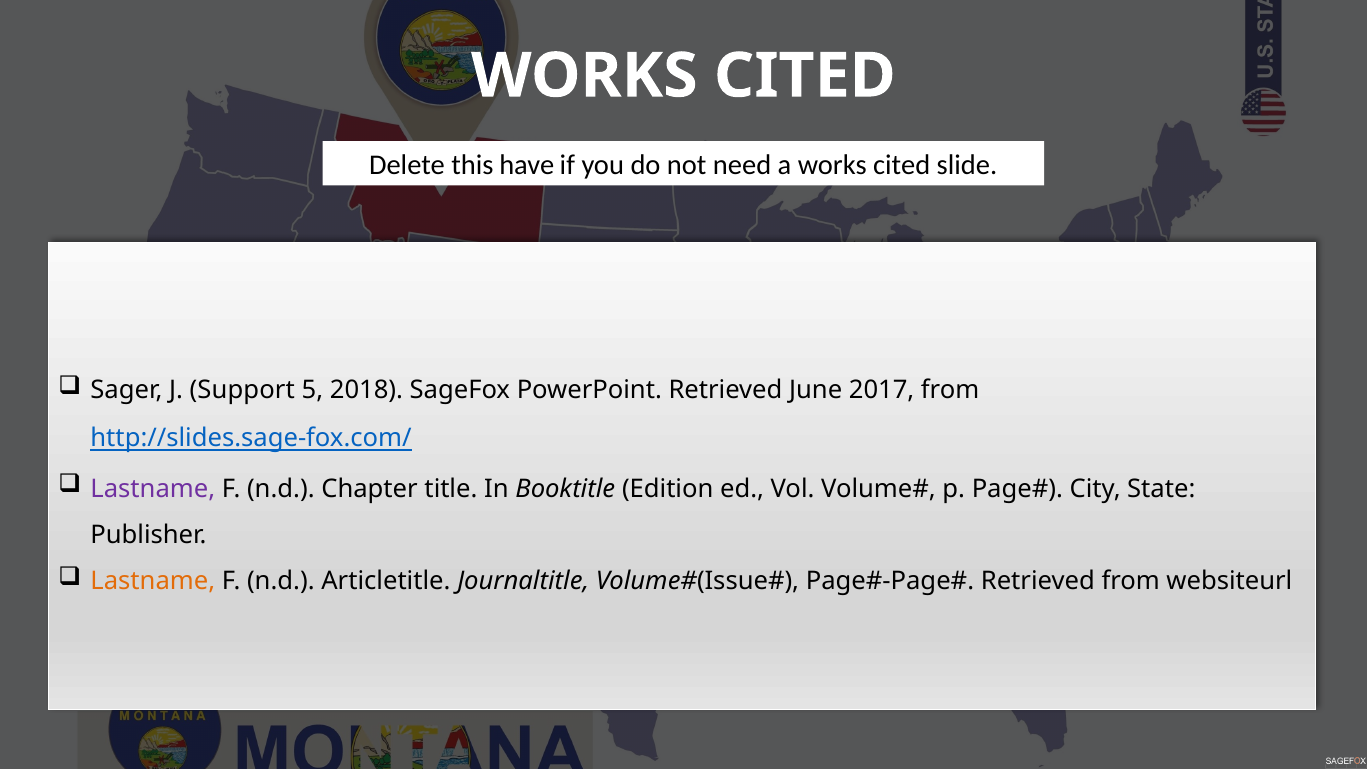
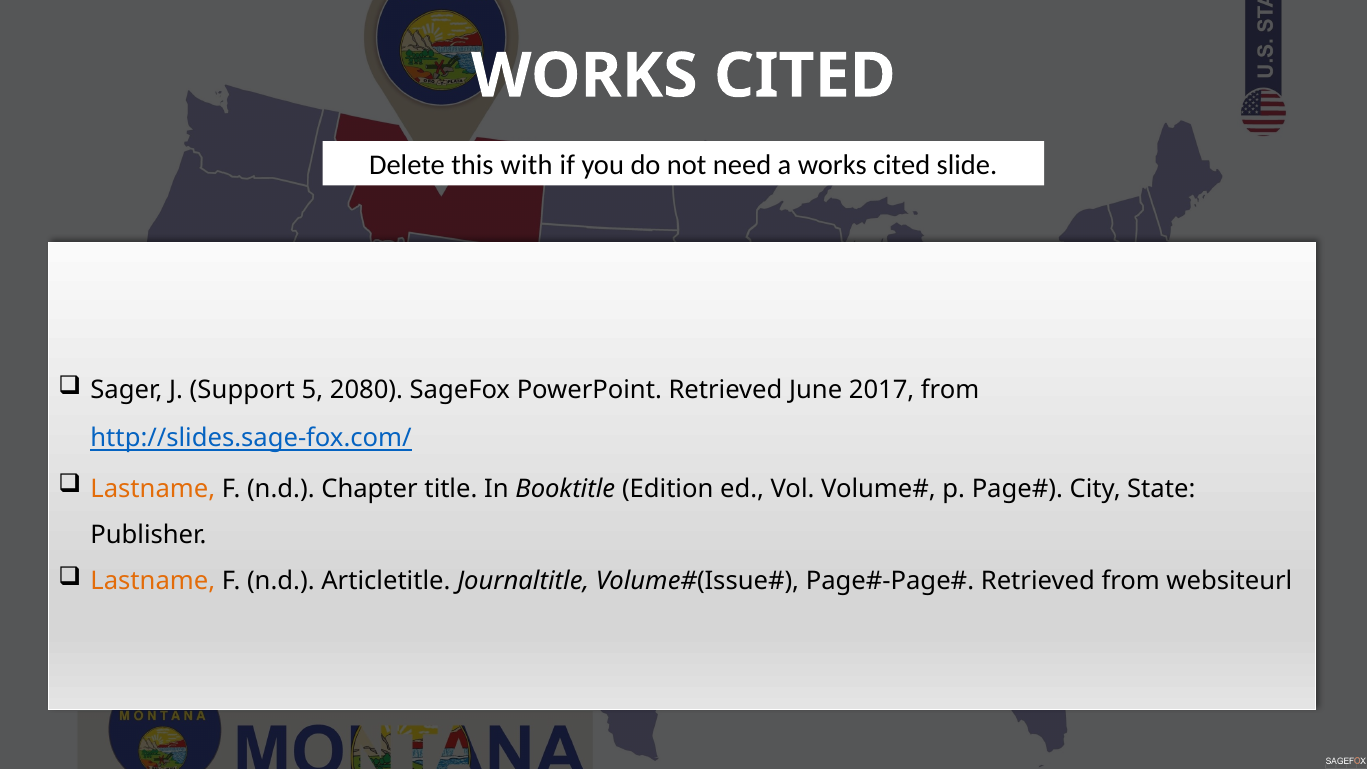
have: have -> with
2018: 2018 -> 2080
Lastname at (153, 489) colour: purple -> orange
